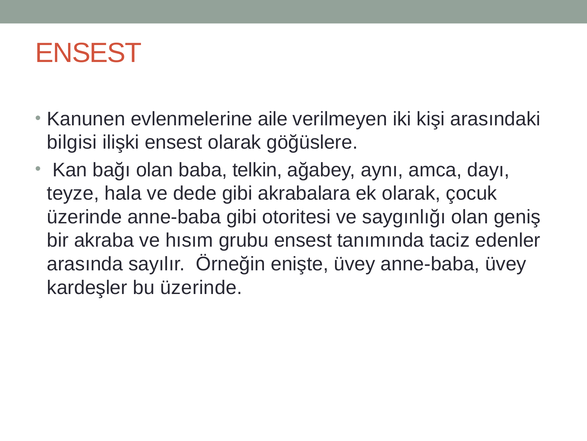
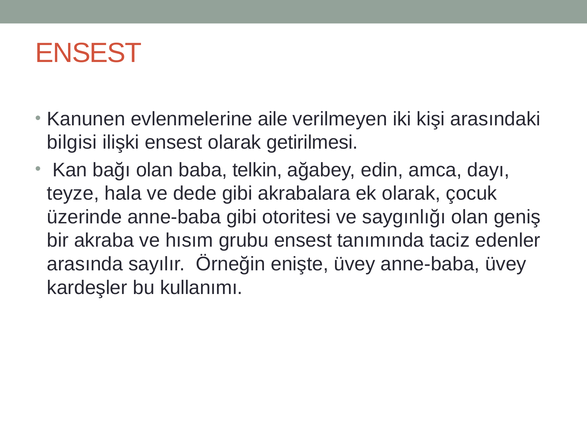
göğüslere: göğüslere -> getirilmesi
aynı: aynı -> edin
bu üzerinde: üzerinde -> kullanımı
